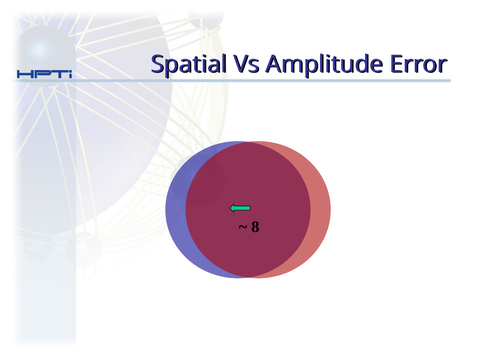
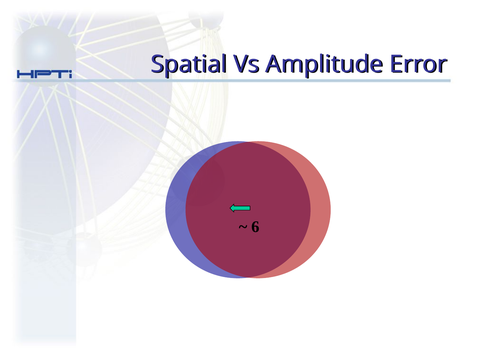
8: 8 -> 6
